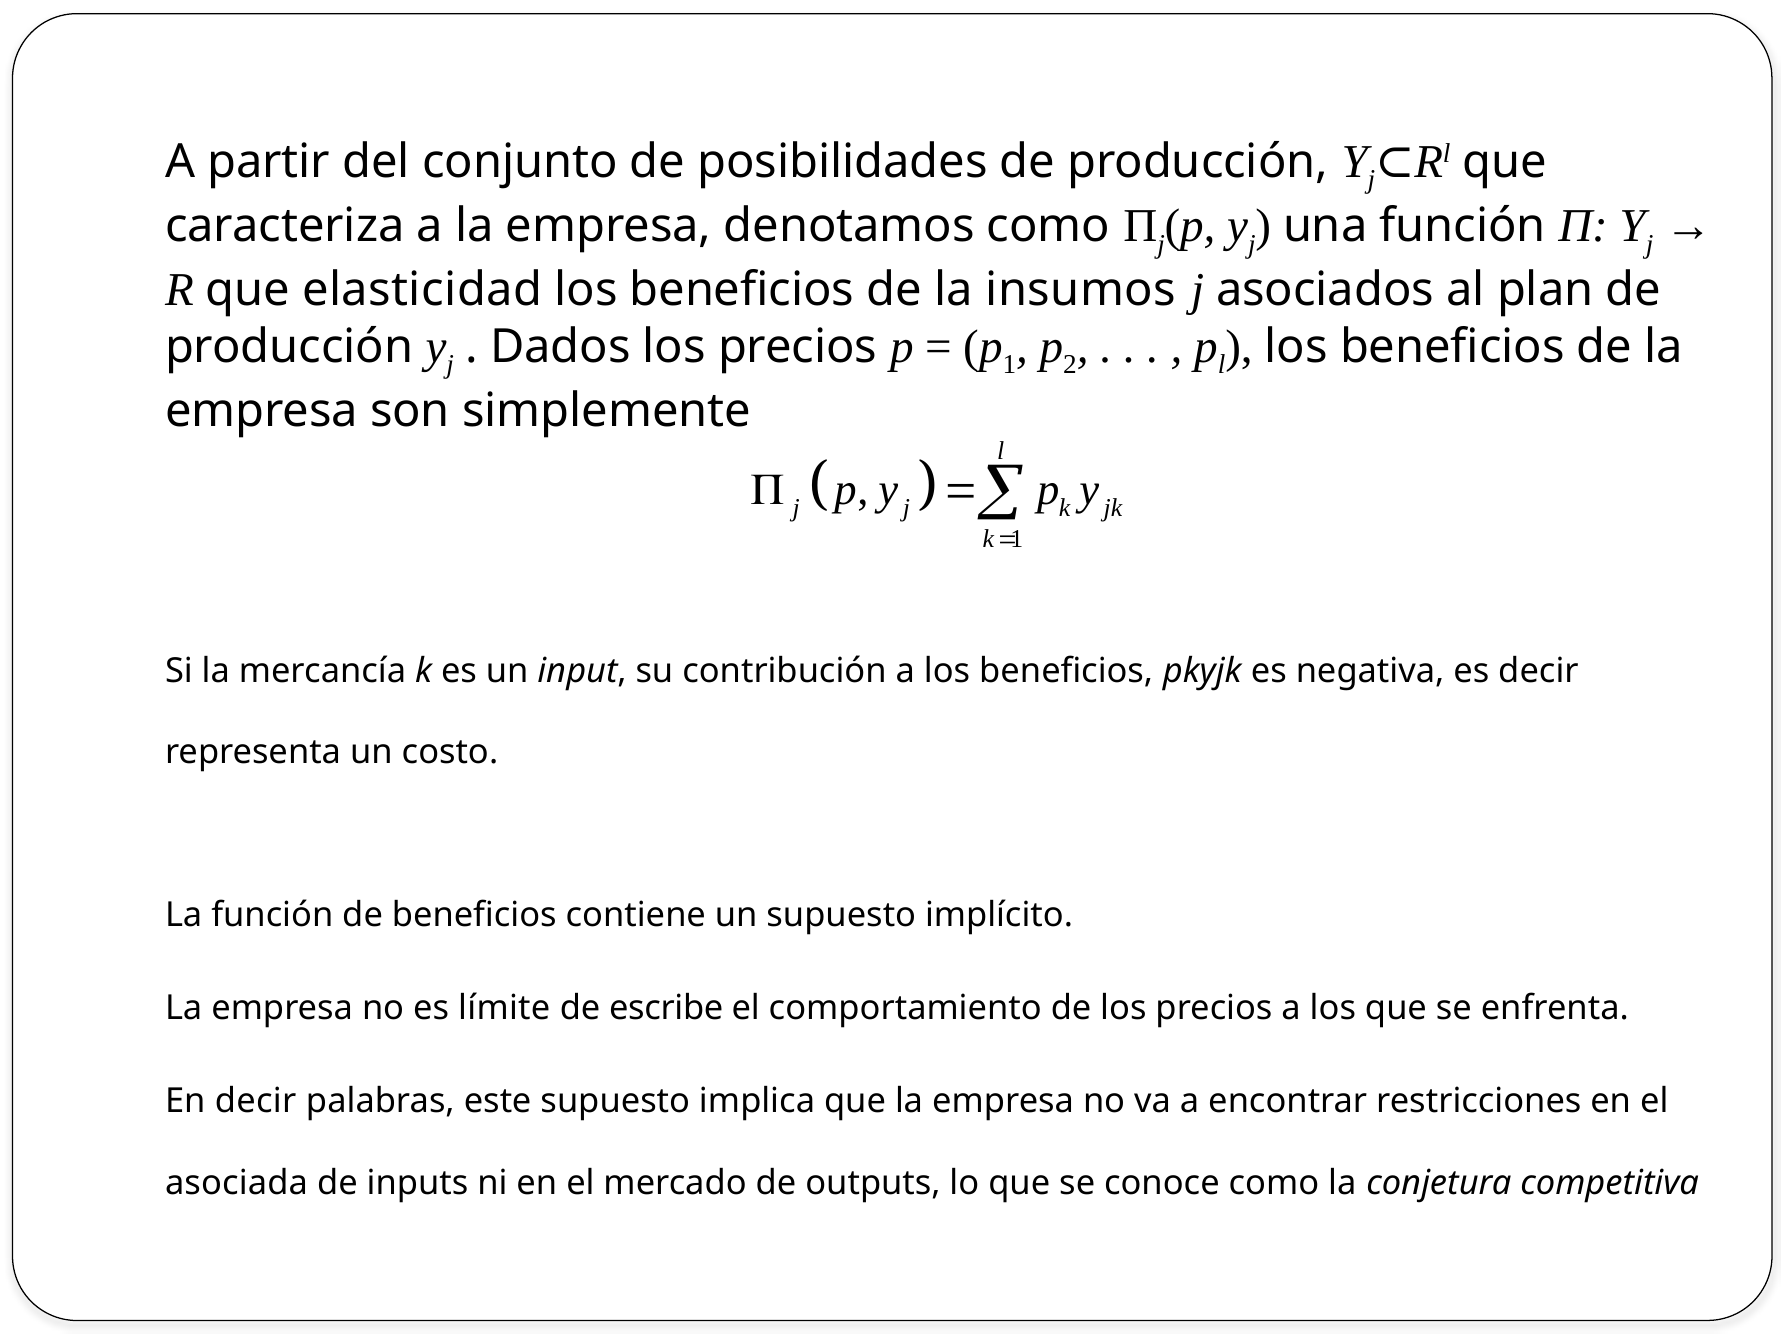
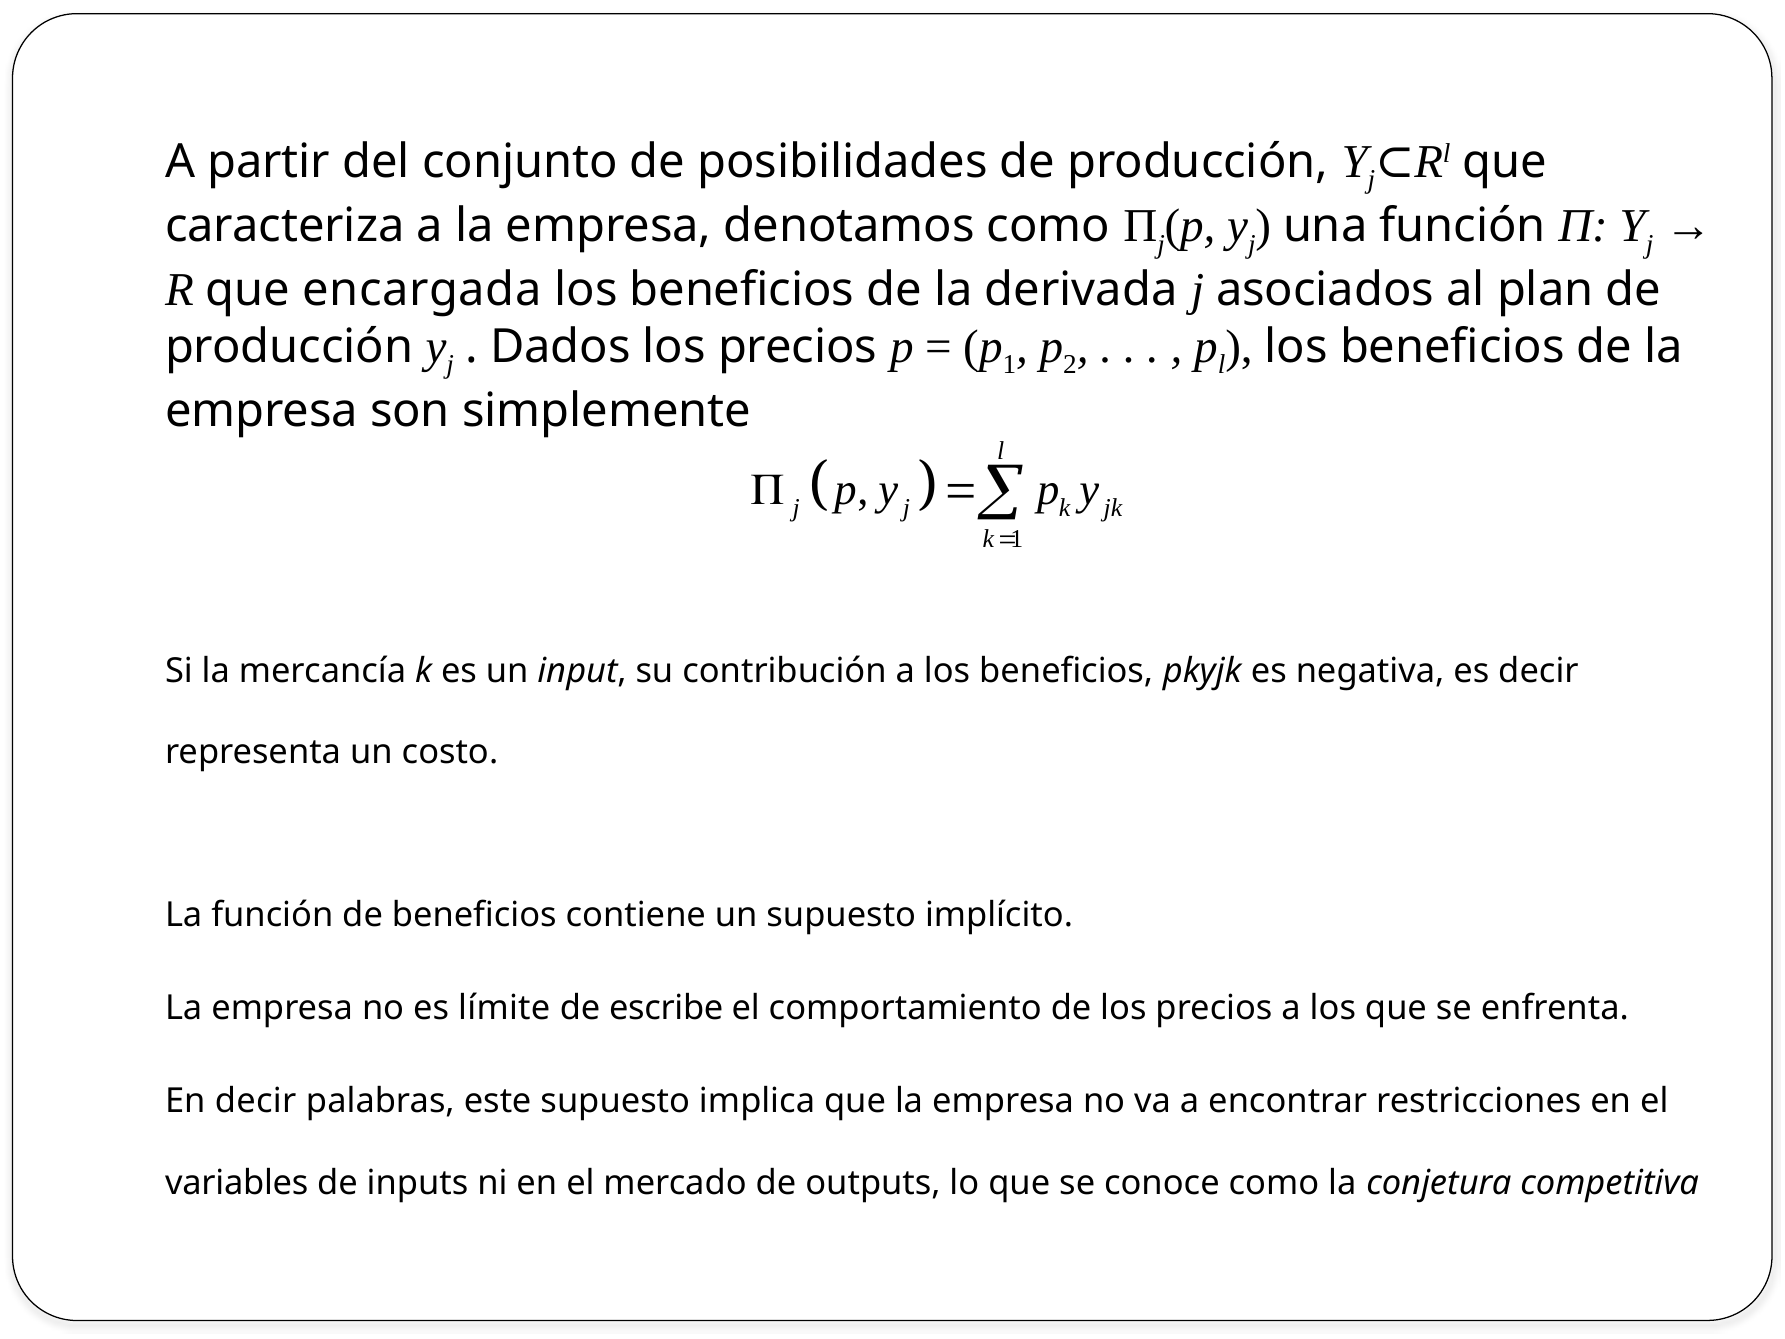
elasticidad: elasticidad -> encargada
insumos: insumos -> derivada
asociada: asociada -> variables
